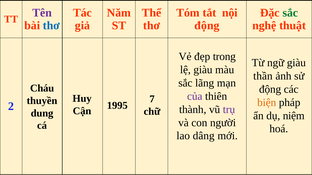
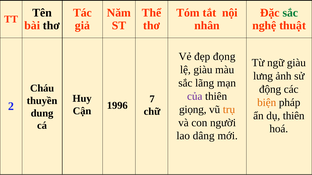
Tên colour: purple -> black
thơ at (51, 26) colour: blue -> black
động at (207, 26): động -> nhân
trong: trong -> đọng
thần: thần -> lưng
1995: 1995 -> 1996
thành: thành -> giọng
trụ colour: purple -> orange
dụ niệm: niệm -> thiên
